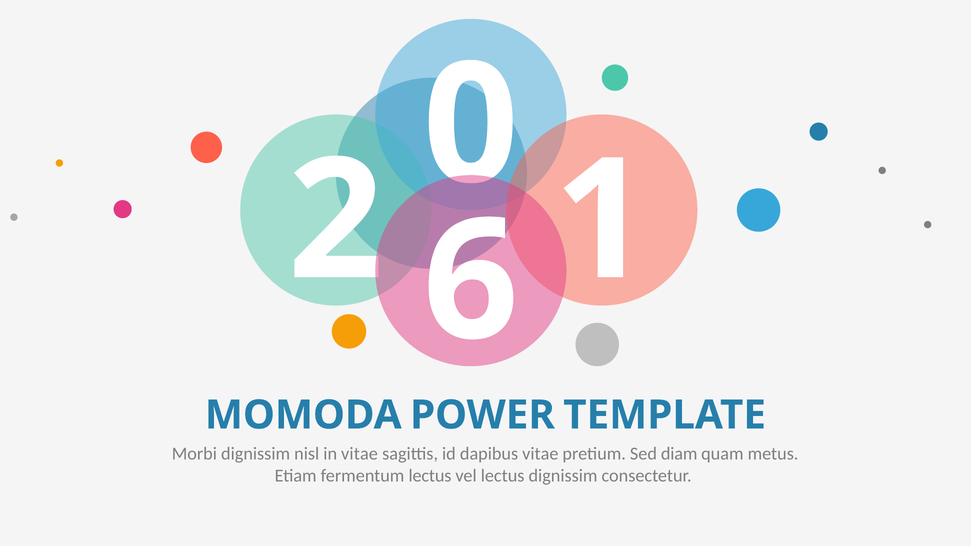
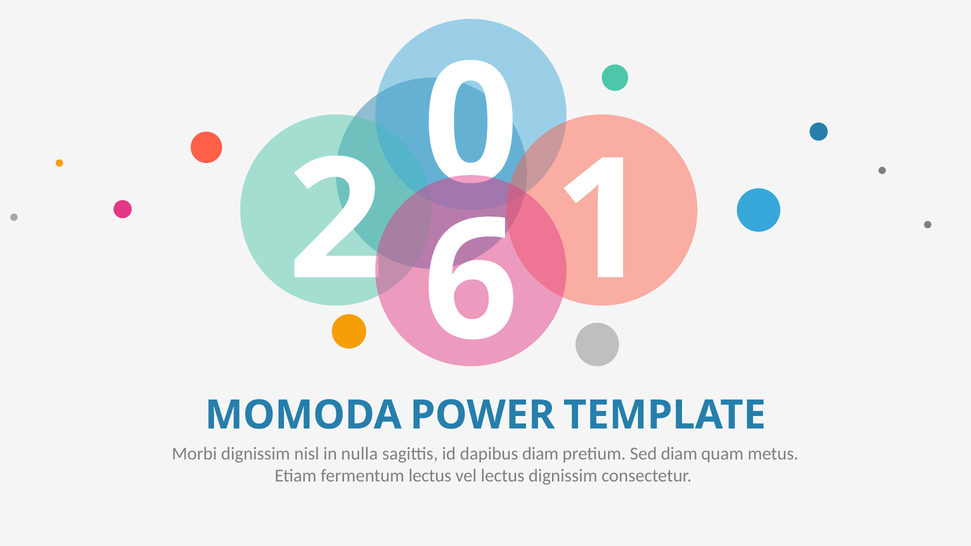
in vitae: vitae -> nulla
dapibus vitae: vitae -> diam
